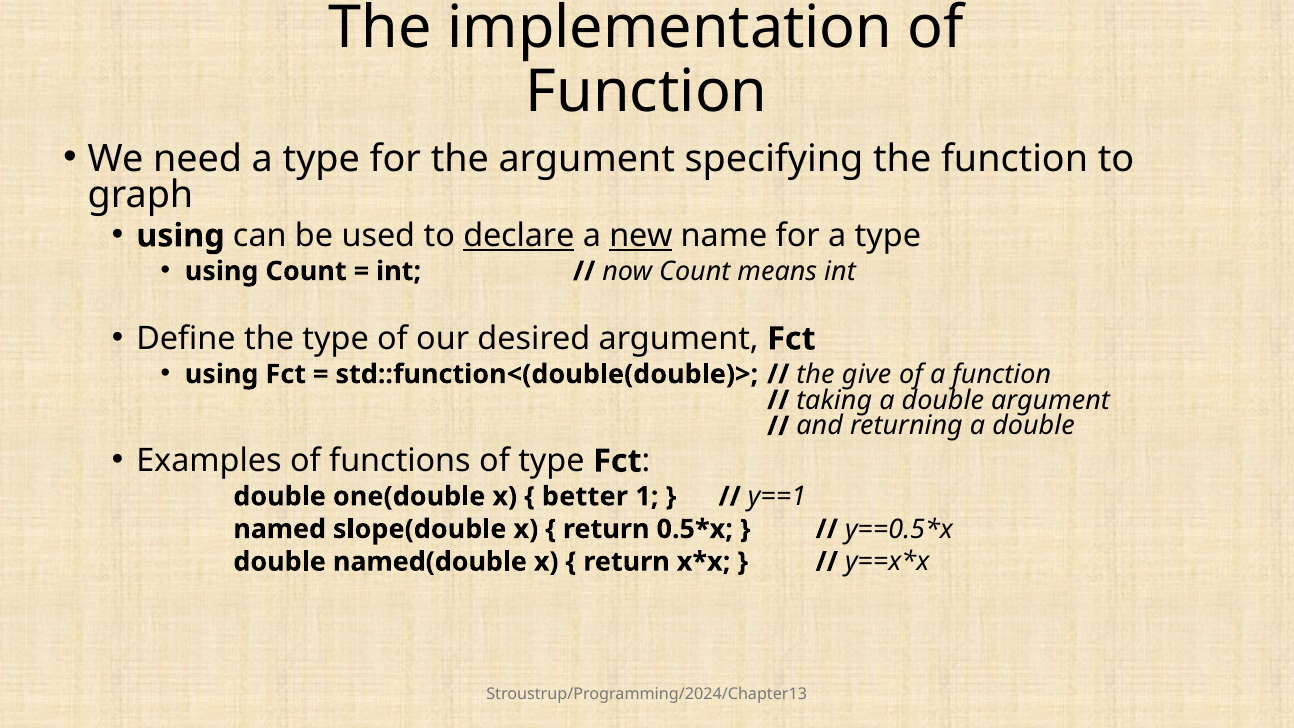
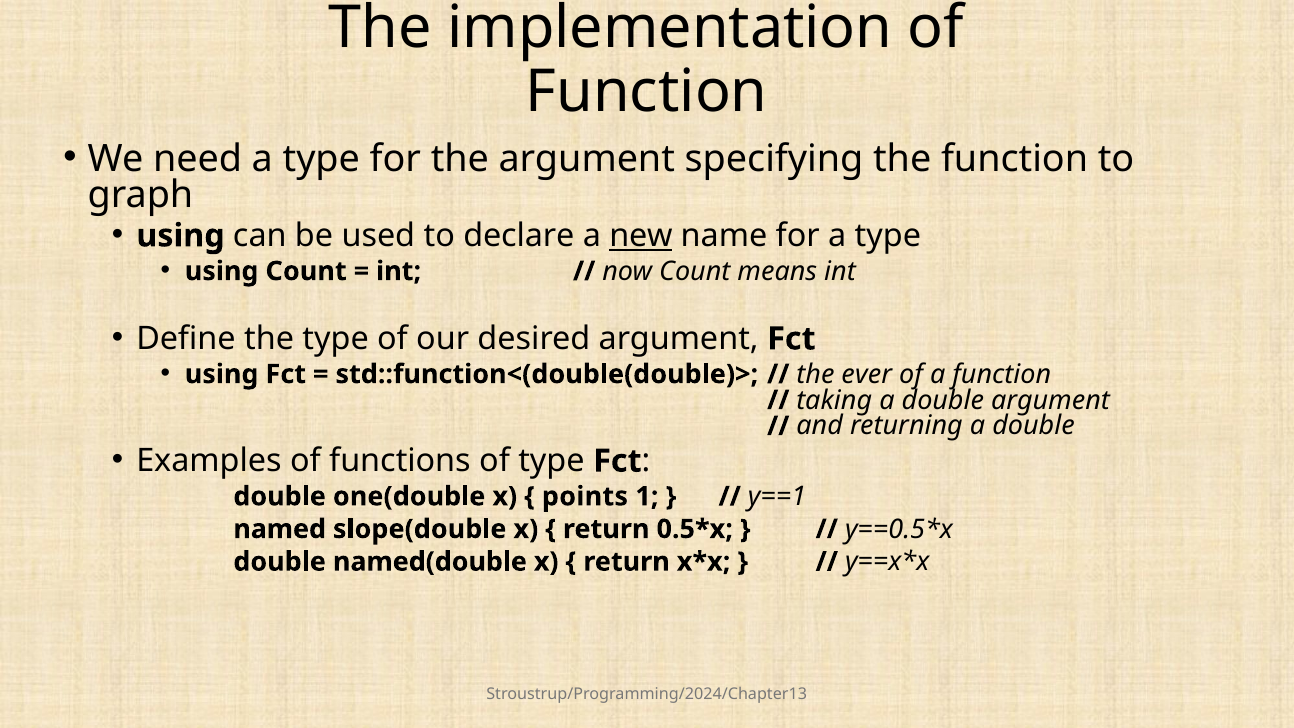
declare underline: present -> none
give: give -> ever
better: better -> points
